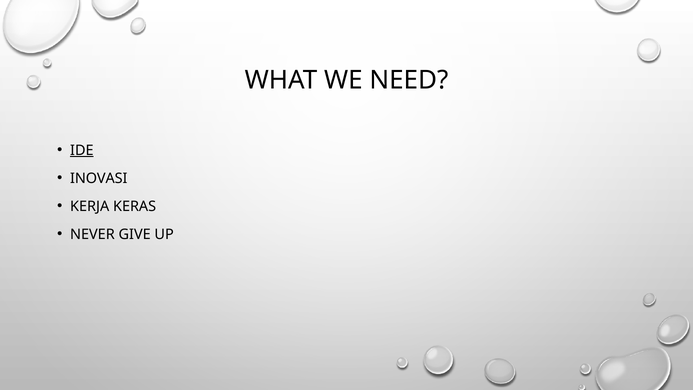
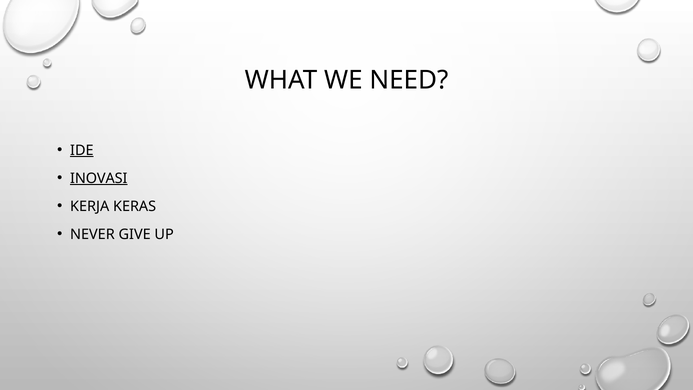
INOVASI underline: none -> present
